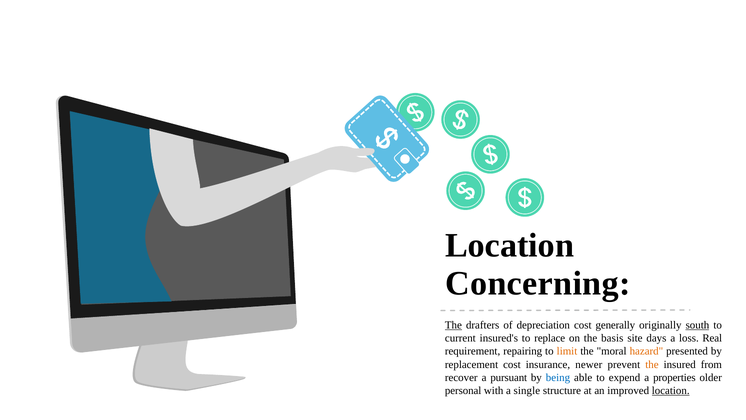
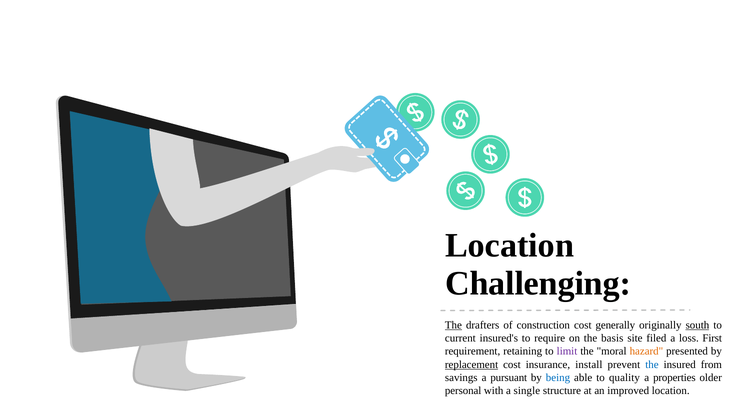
Concerning: Concerning -> Challenging
depreciation: depreciation -> construction
replace: replace -> require
days: days -> filed
Real: Real -> First
repairing: repairing -> retaining
limit colour: orange -> purple
replacement underline: none -> present
newer: newer -> install
the at (652, 364) colour: orange -> blue
recover: recover -> savings
expend: expend -> quality
location at (671, 390) underline: present -> none
